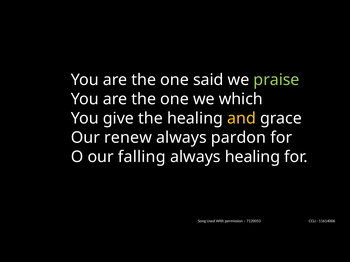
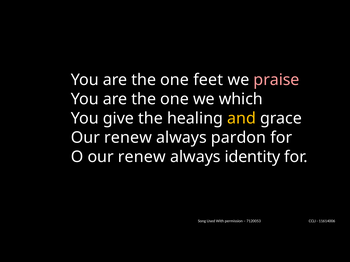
said: said -> feet
praise colour: light green -> pink
O our falling: falling -> renew
always healing: healing -> identity
